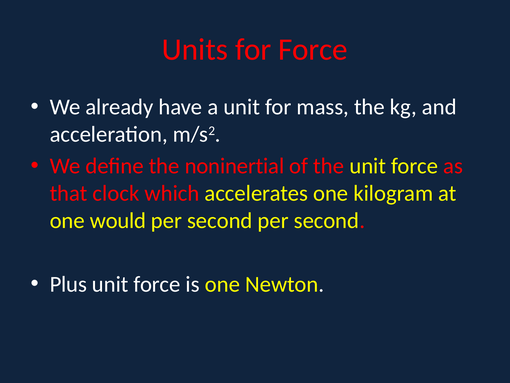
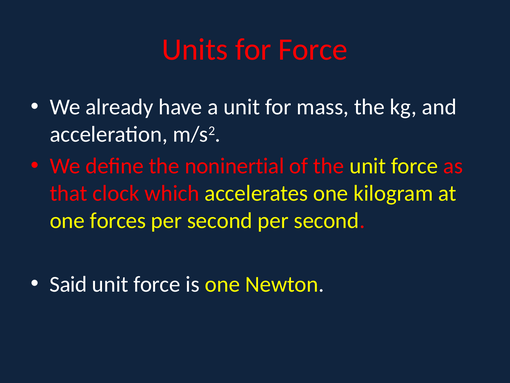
would: would -> forces
Plus: Plus -> Said
